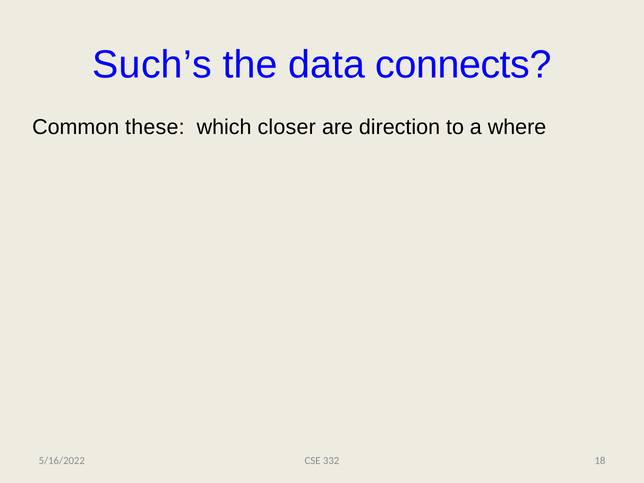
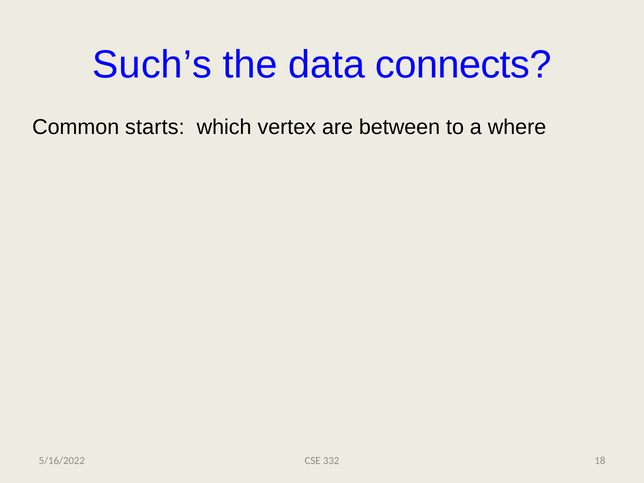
these: these -> starts
closer: closer -> vertex
direction: direction -> between
